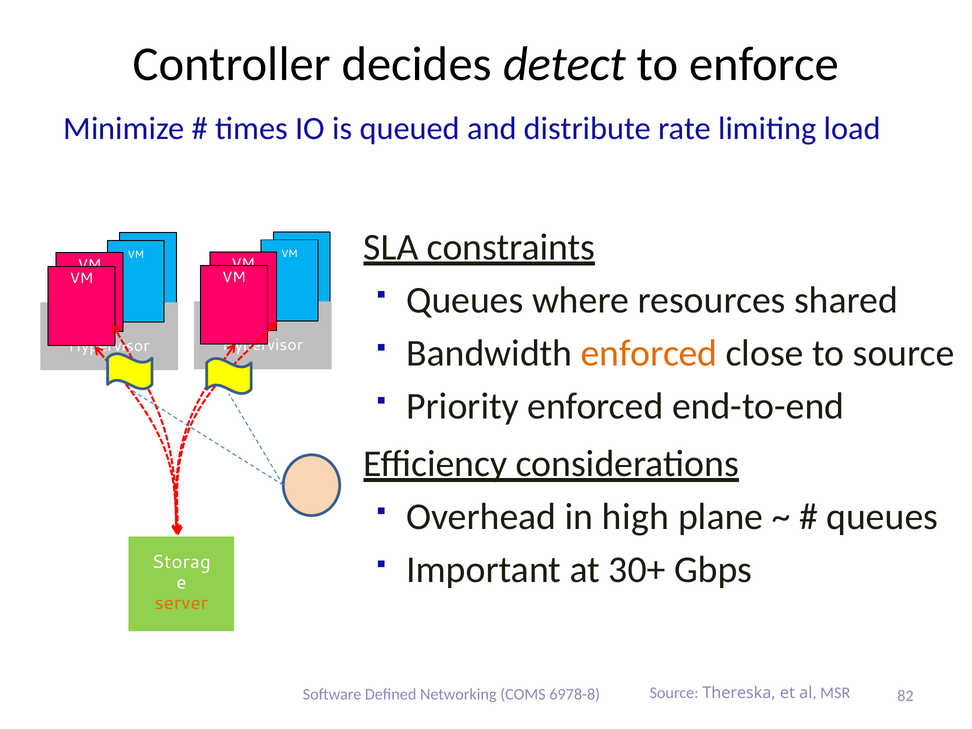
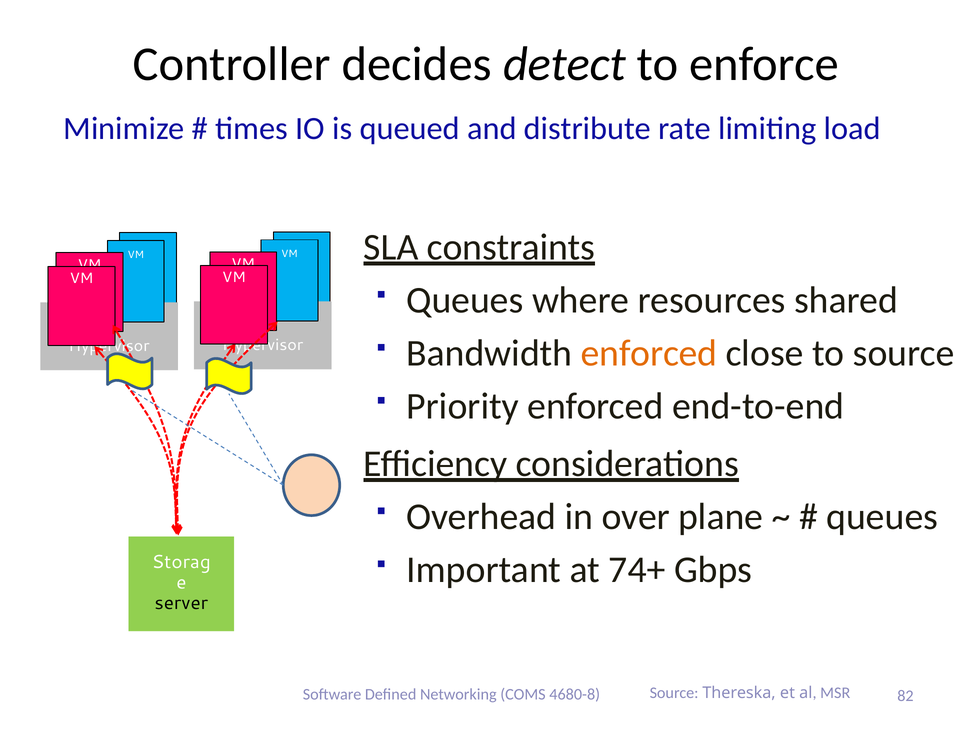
high: high -> over
30+: 30+ -> 74+
server colour: orange -> black
6978-8: 6978-8 -> 4680-8
